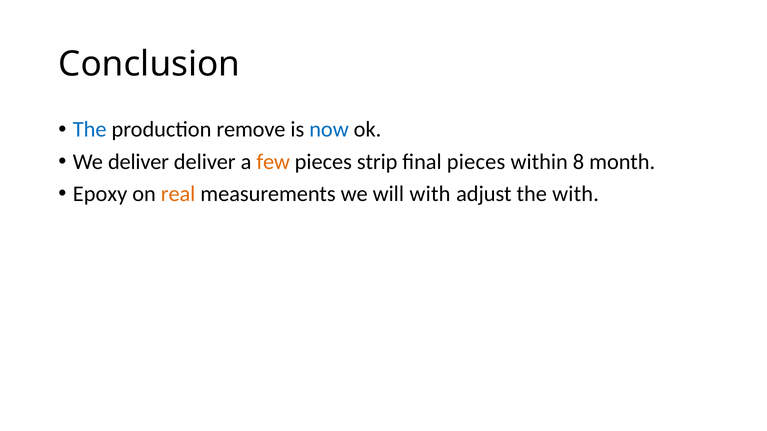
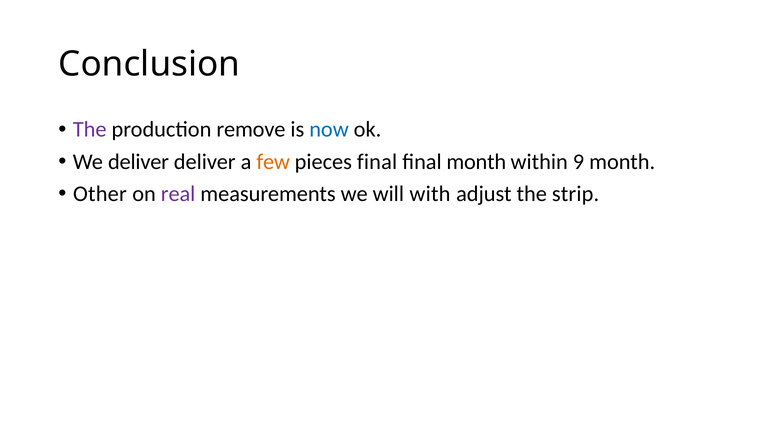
The at (90, 130) colour: blue -> purple
pieces strip: strip -> final
final pieces: pieces -> month
8: 8 -> 9
Epoxy: Epoxy -> Other
real colour: orange -> purple
the with: with -> strip
